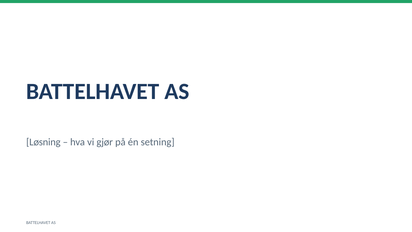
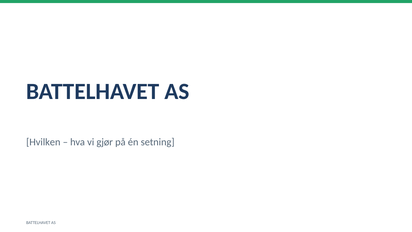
Løsning: Løsning -> Hvilken
